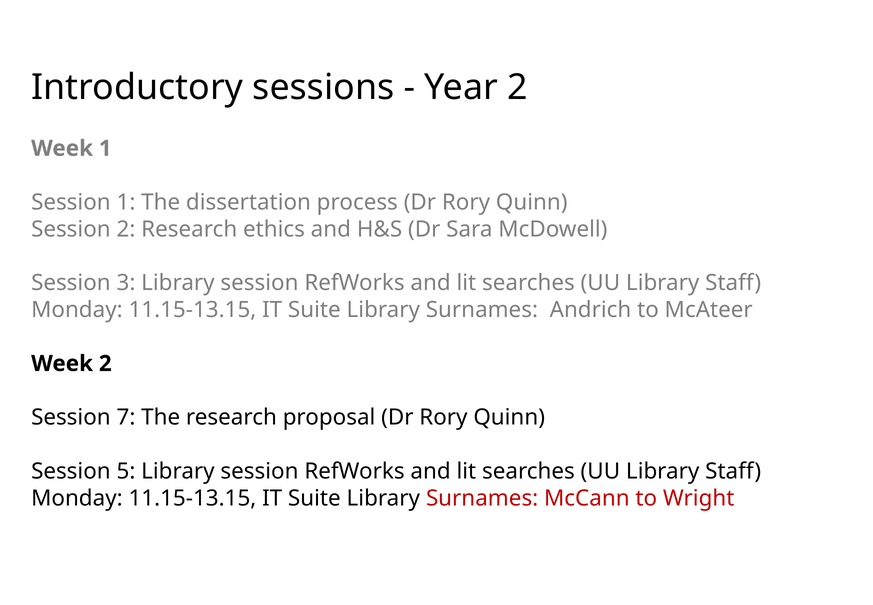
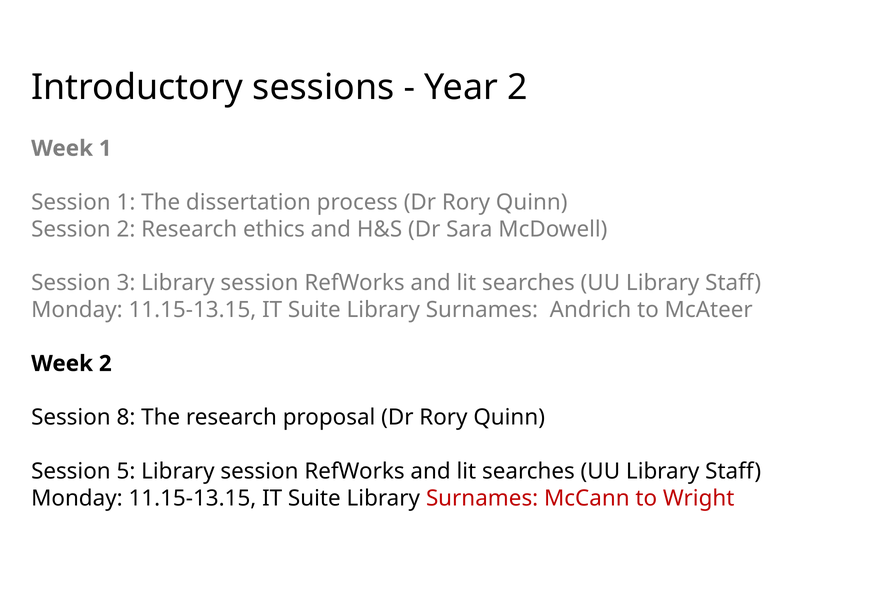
7: 7 -> 8
